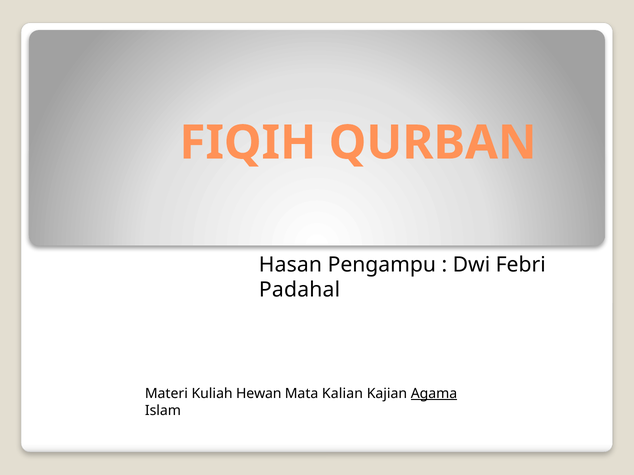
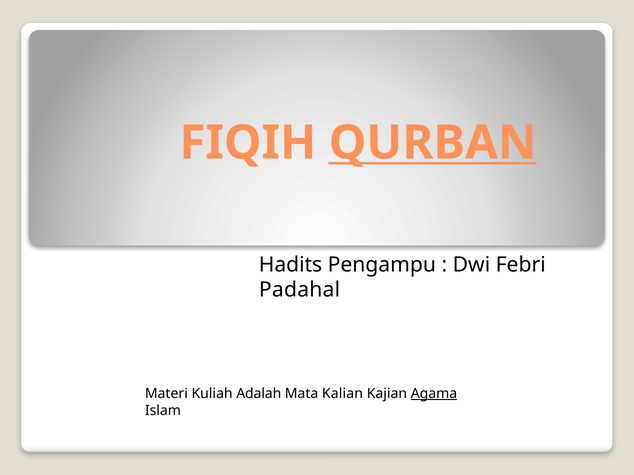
QURBAN underline: none -> present
Hasan: Hasan -> Hadits
Hewan: Hewan -> Adalah
